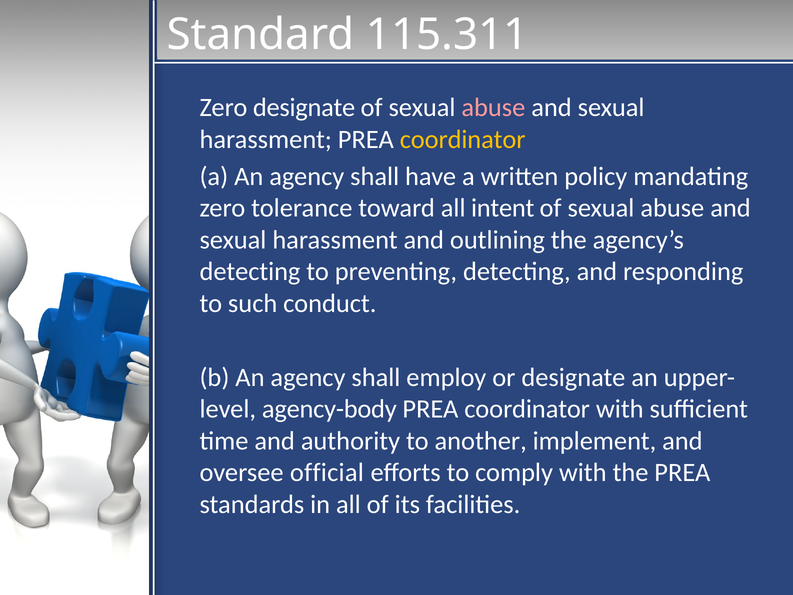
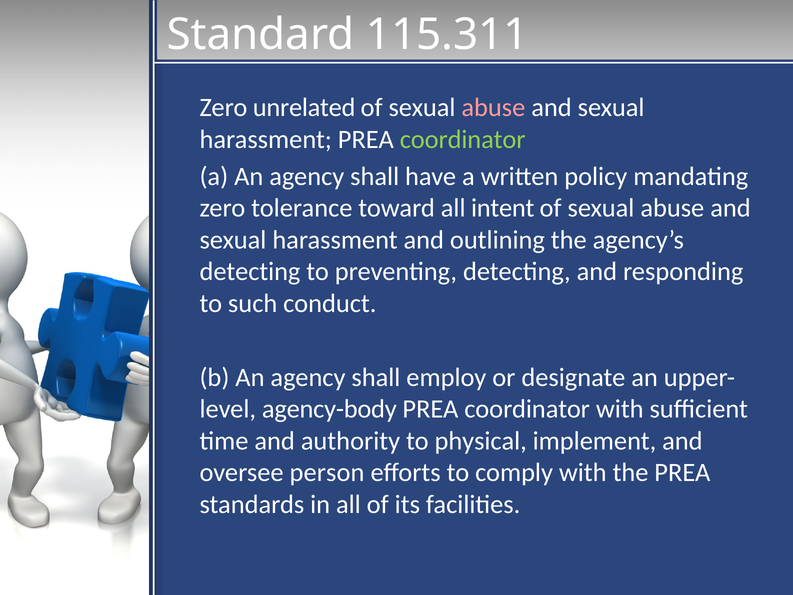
Zero designate: designate -> unrelated
coordinator at (463, 139) colour: yellow -> light green
another: another -> physical
official: official -> person
